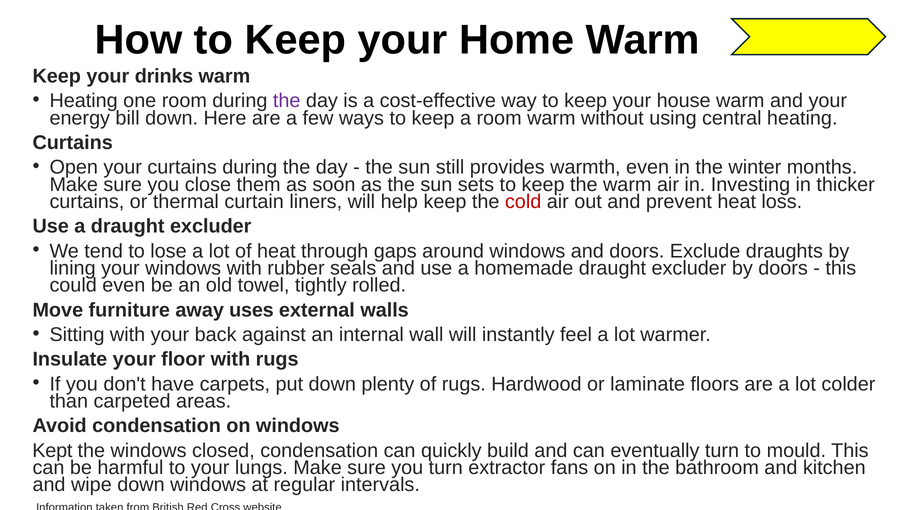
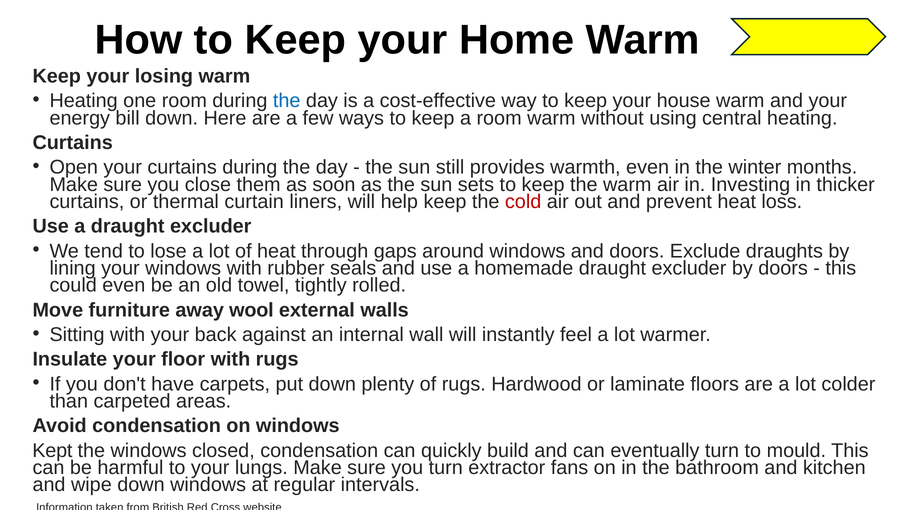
drinks: drinks -> losing
the at (287, 101) colour: purple -> blue
uses: uses -> wool
